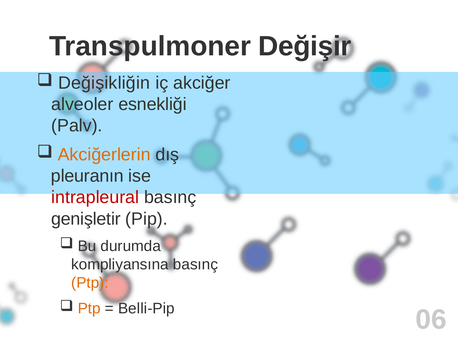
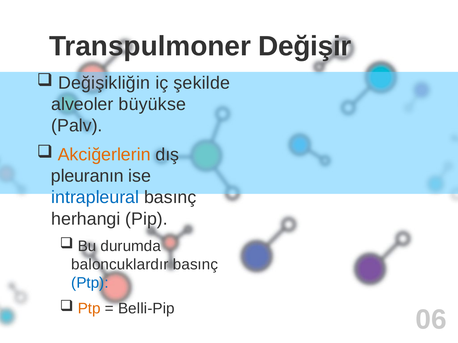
akciğer: akciğer -> şekilde
esnekliği: esnekliği -> büyükse
intrapleural colour: red -> blue
genişletir: genişletir -> herhangi
kompliyansına: kompliyansına -> baloncuklardır
Ptp at (90, 283) colour: orange -> blue
